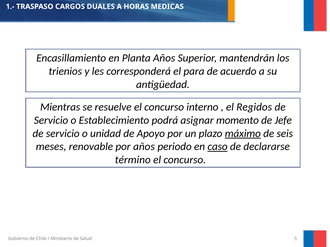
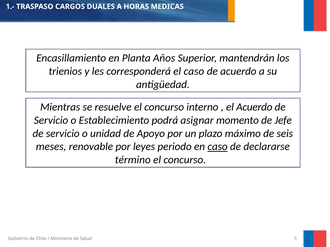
el para: para -> caso
el Regidos: Regidos -> Acuerdo
máximo underline: present -> none
por años: años -> leyes
